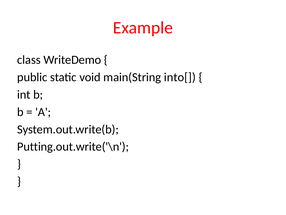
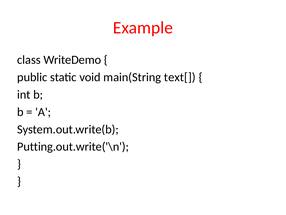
into[: into[ -> text[
